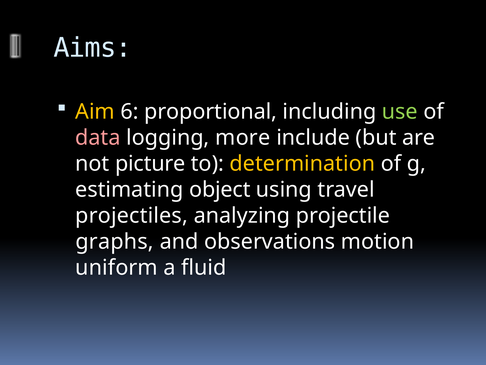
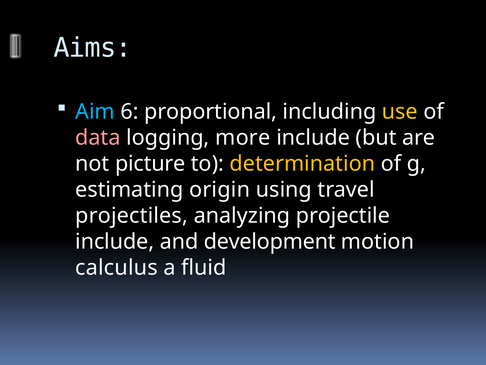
Aim colour: yellow -> light blue
use colour: light green -> yellow
object: object -> origin
graphs at (115, 241): graphs -> include
observations: observations -> development
uniform: uniform -> calculus
